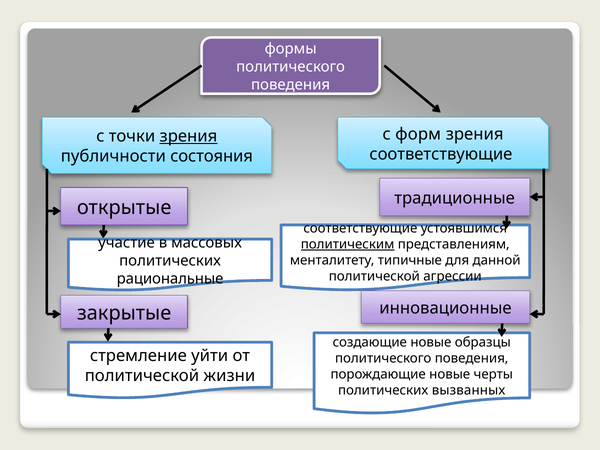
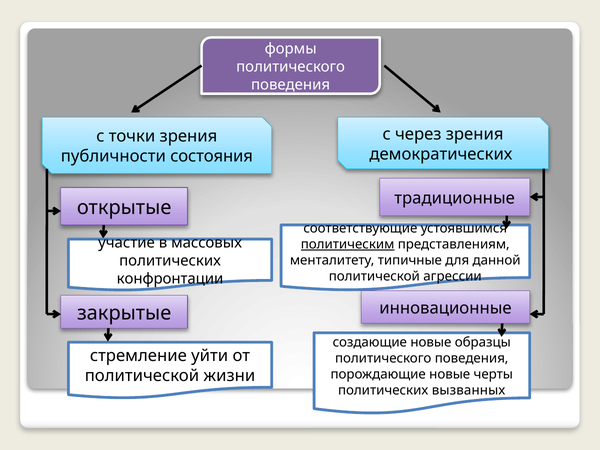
форм: форм -> через
зрения at (188, 136) underline: present -> none
соответствующие at (441, 154): соответствующие -> демократических
рациональные: рациональные -> конфронтации
